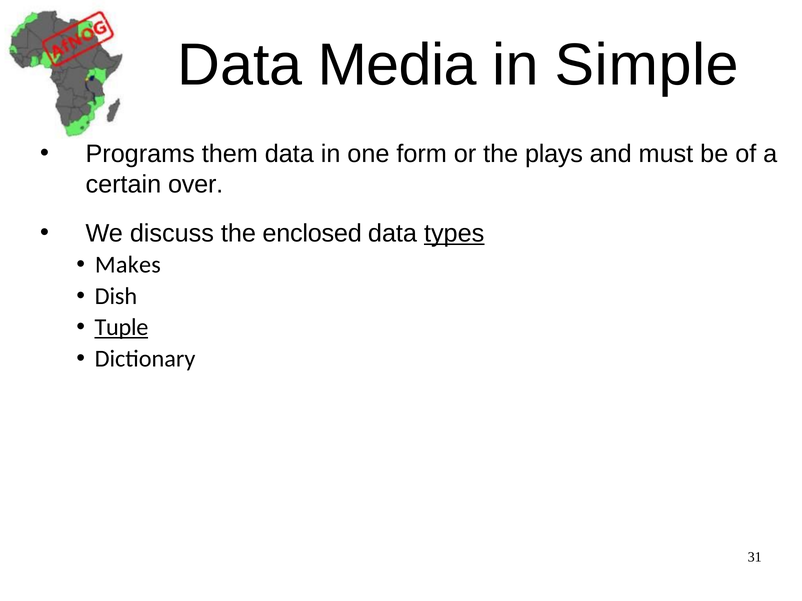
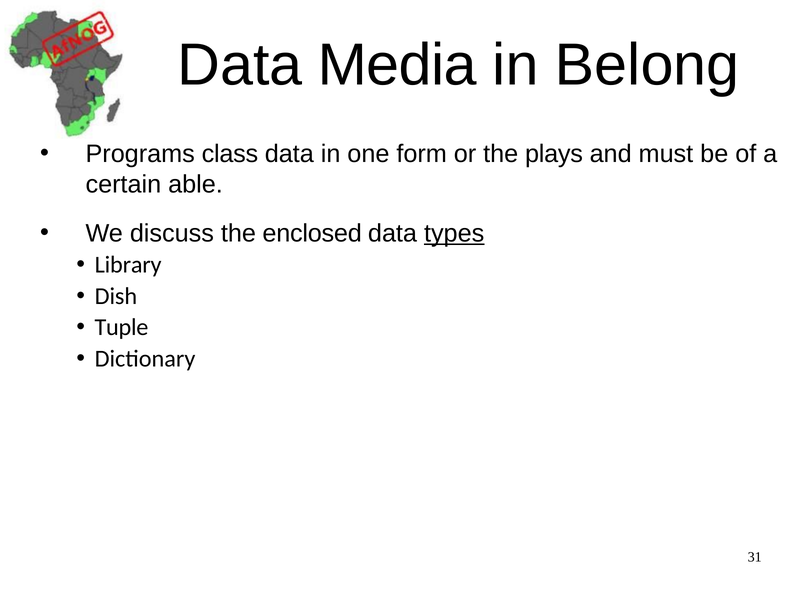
Simple: Simple -> Belong
them: them -> class
over: over -> able
Makes: Makes -> Library
Tuple underline: present -> none
